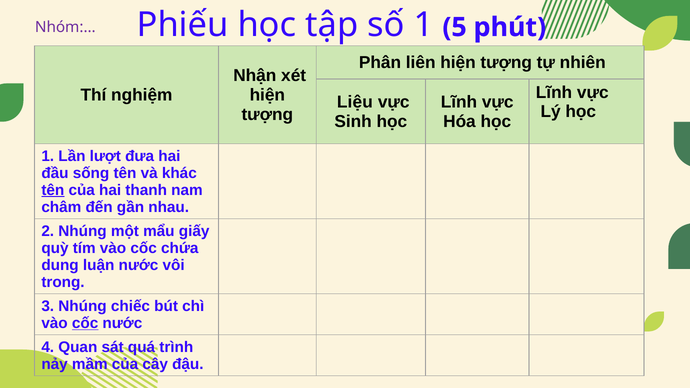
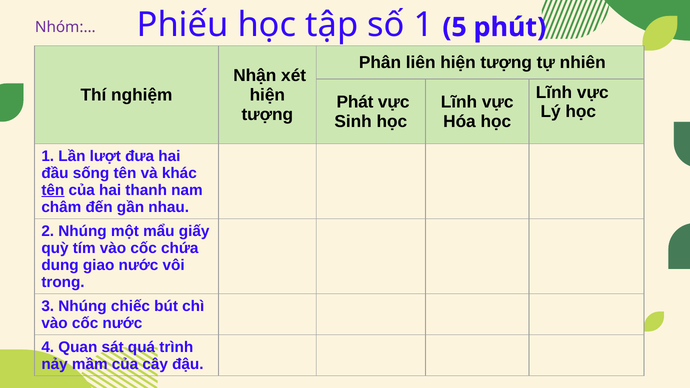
Liệu: Liệu -> Phát
luận: luận -> giao
cốc at (85, 323) underline: present -> none
